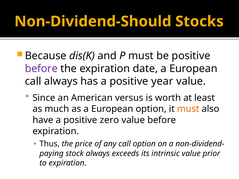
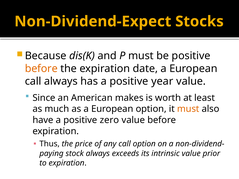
Non-Dividend-Should: Non-Dividend-Should -> Non-Dividend-Expect
before at (41, 69) colour: purple -> orange
versus: versus -> makes
